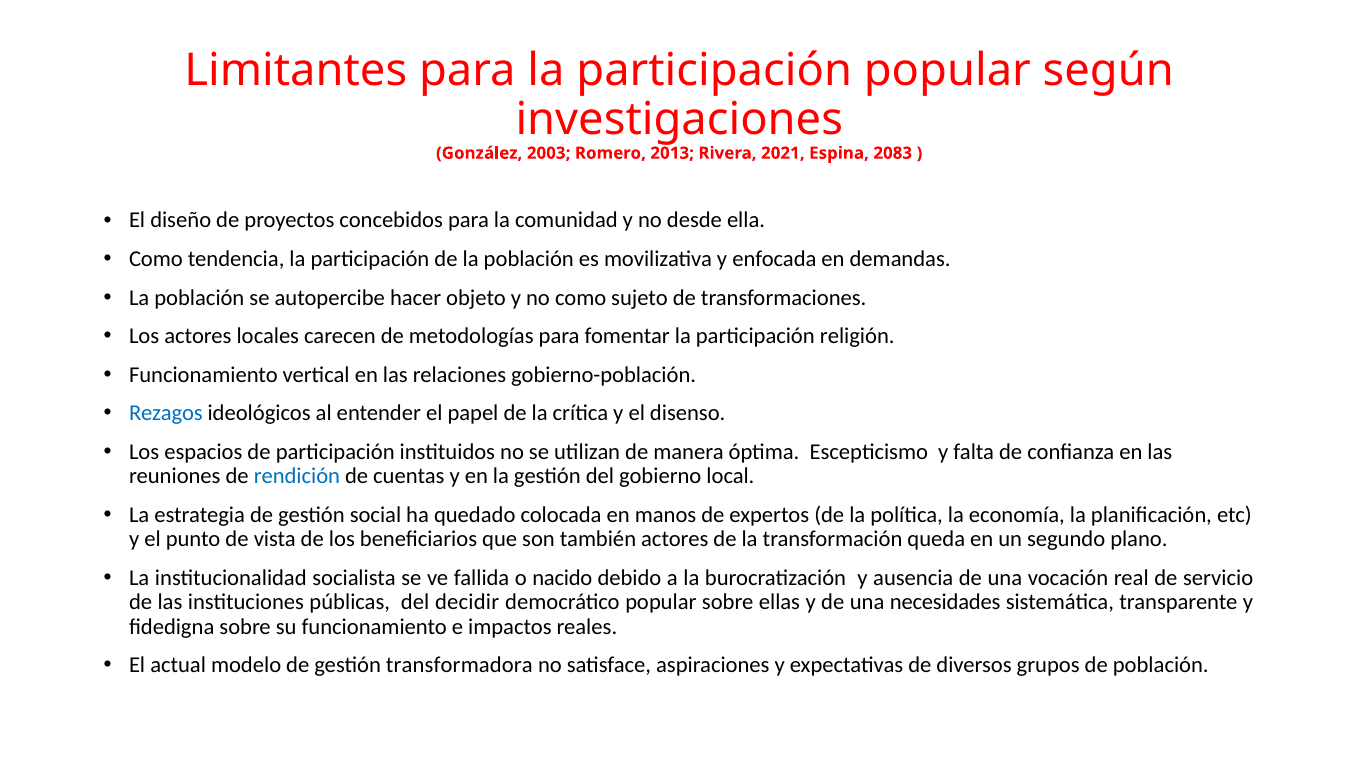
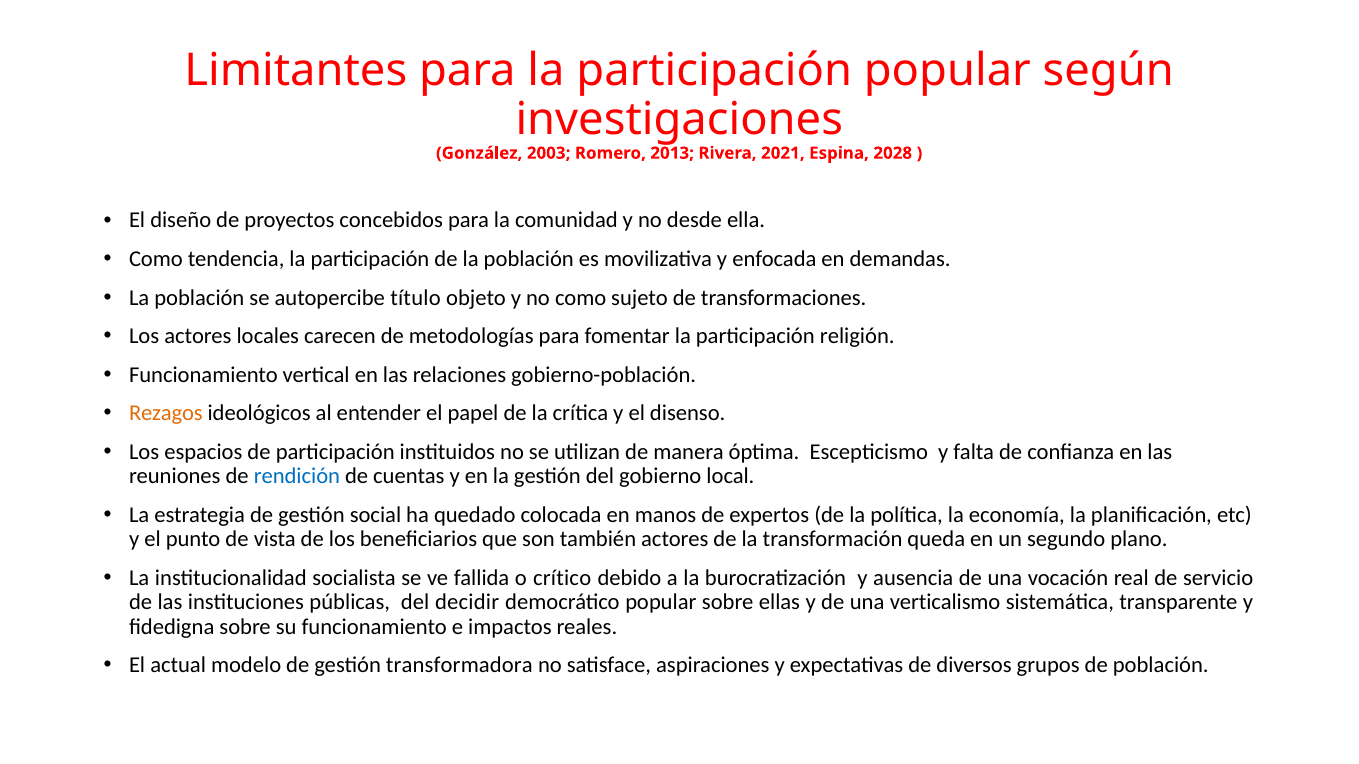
2083: 2083 -> 2028
hacer: hacer -> título
Rezagos colour: blue -> orange
nacido: nacido -> crítico
necesidades: necesidades -> verticalismo
